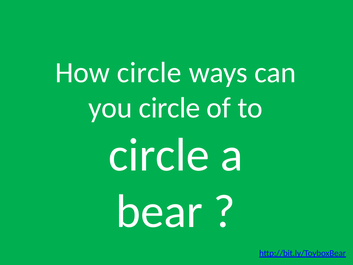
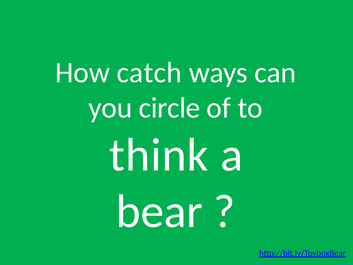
How circle: circle -> catch
circle at (159, 155): circle -> think
